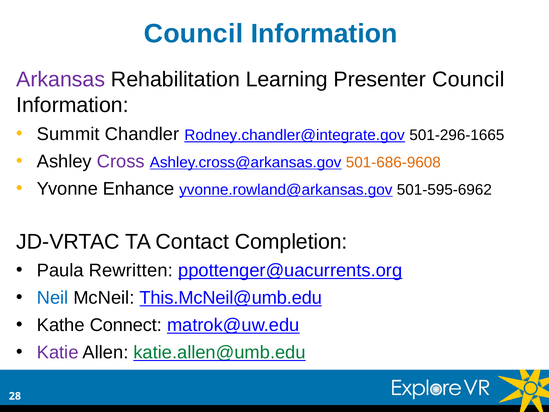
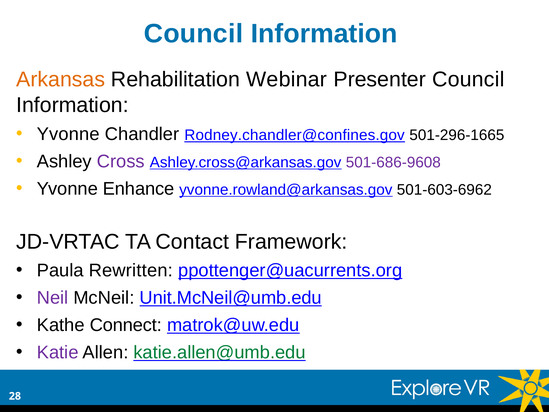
Arkansas colour: purple -> orange
Learning: Learning -> Webinar
Summit at (68, 134): Summit -> Yvonne
Rodney.chandler@integrate.gov: Rodney.chandler@integrate.gov -> Rodney.chandler@confines.gov
501-686-9608 colour: orange -> purple
501-595-6962: 501-595-6962 -> 501-603-6962
Completion: Completion -> Framework
Neil colour: blue -> purple
This.McNeil@umb.edu: This.McNeil@umb.edu -> Unit.McNeil@umb.edu
